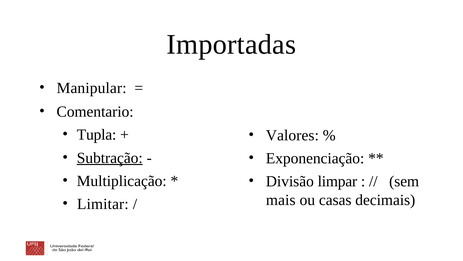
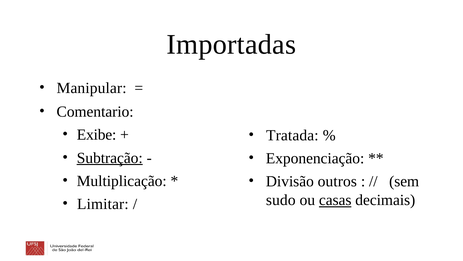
Tupla: Tupla -> Exibe
Valores: Valores -> Tratada
limpar: limpar -> outros
mais: mais -> sudo
casas underline: none -> present
